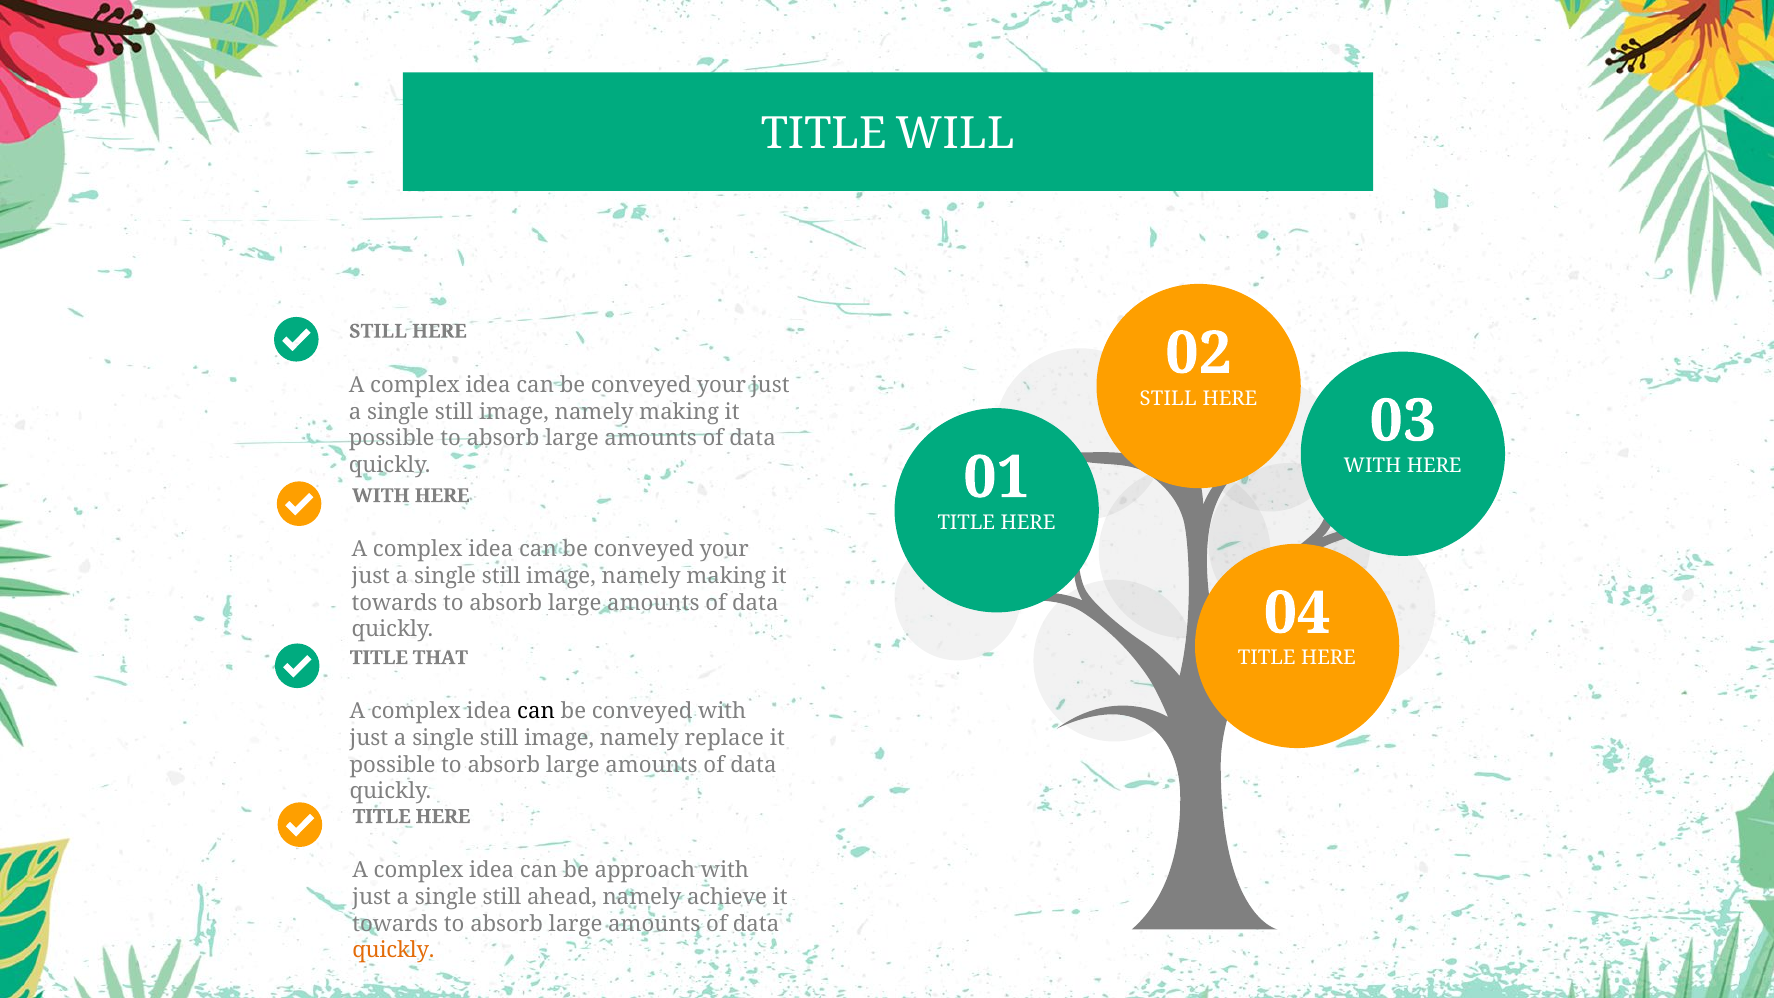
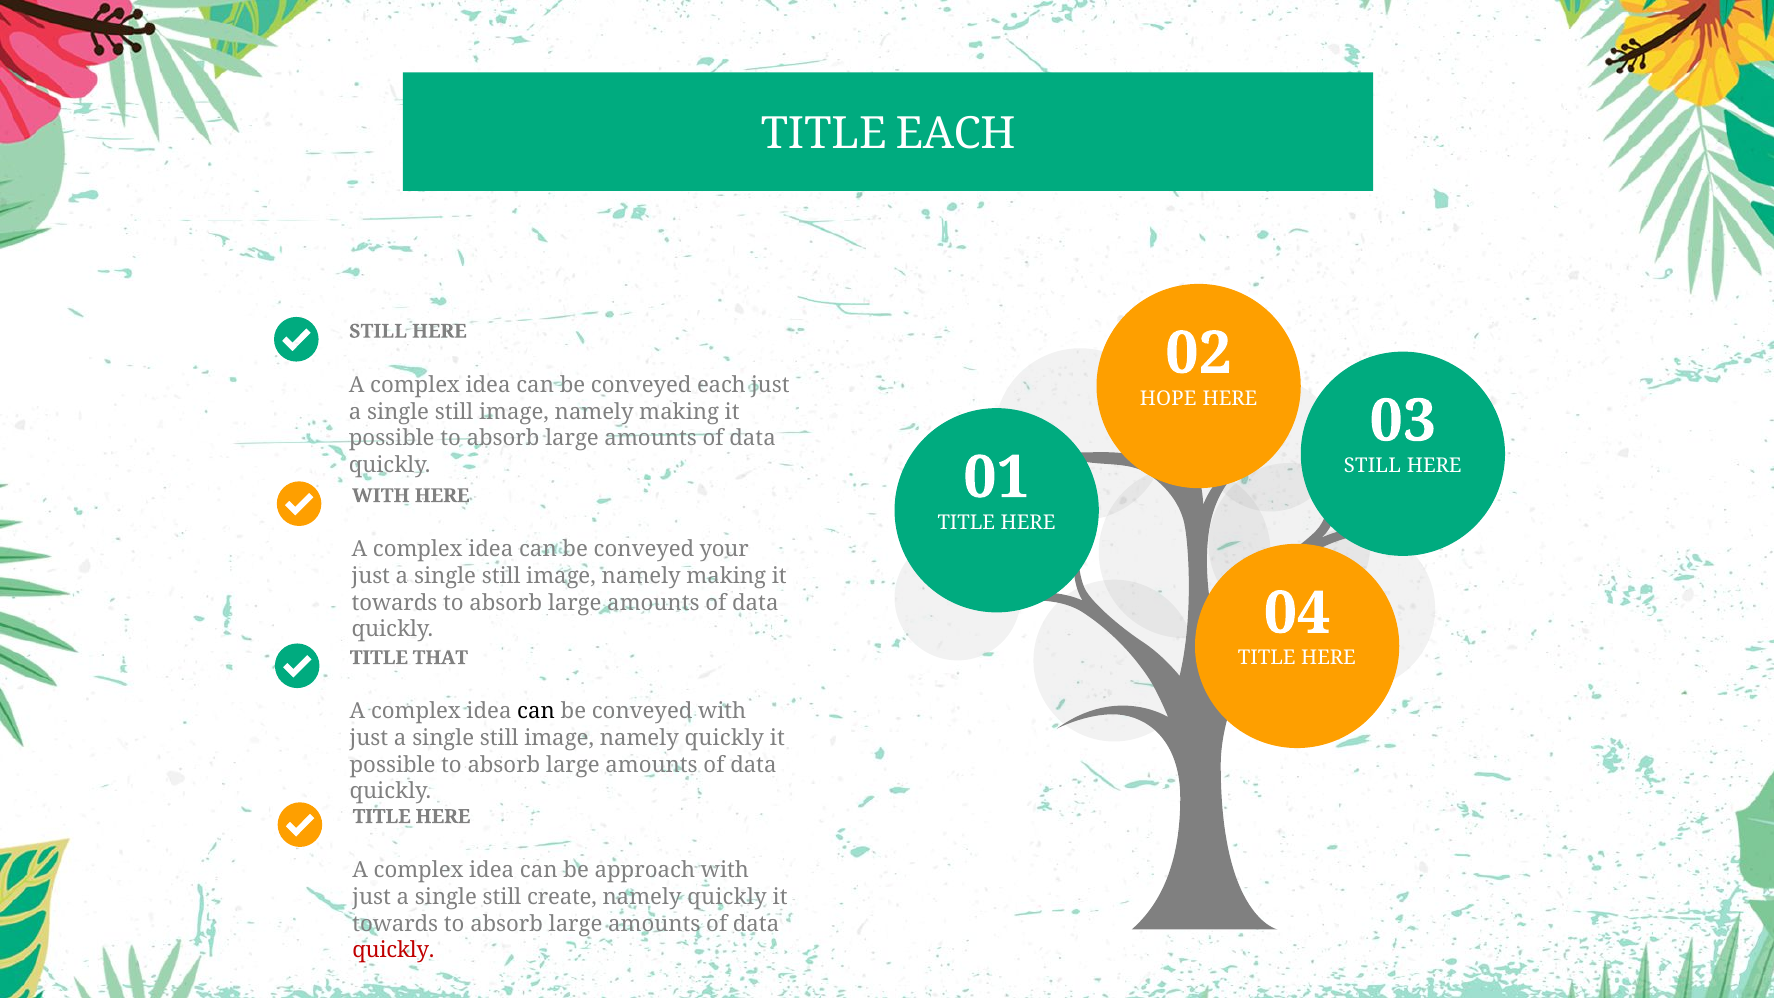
TITLE WILL: WILL -> EACH
your at (721, 385): your -> each
STILL at (1168, 398): STILL -> HOPE
WITH at (1373, 466): WITH -> STILL
image namely replace: replace -> quickly
ahead: ahead -> create
achieve at (727, 897): achieve -> quickly
quickly at (393, 951) colour: orange -> red
